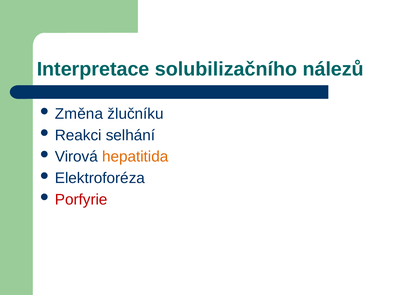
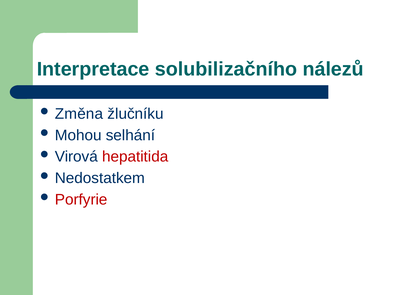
Reakci: Reakci -> Mohou
hepatitida colour: orange -> red
Elektroforéza: Elektroforéza -> Nedostatkem
